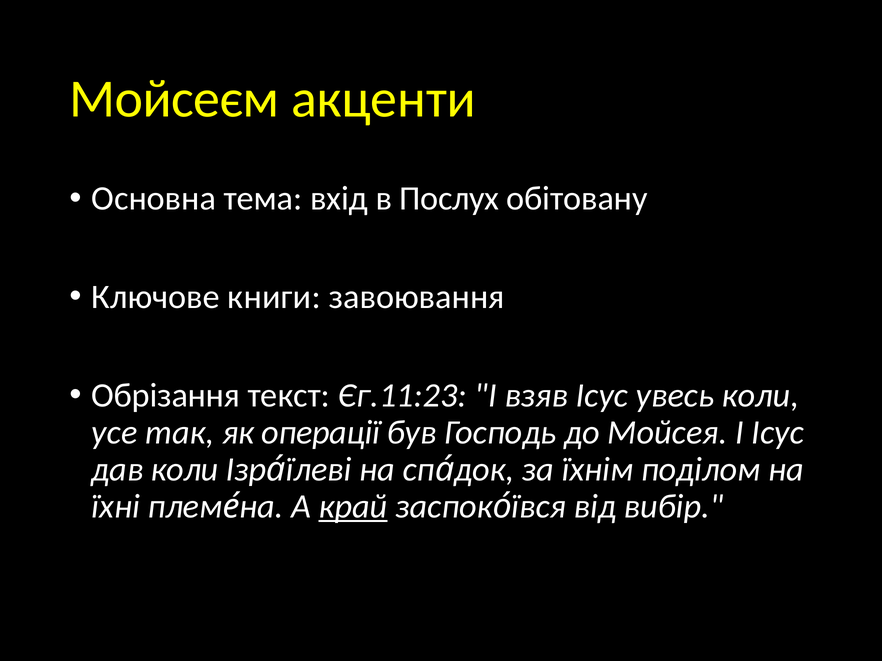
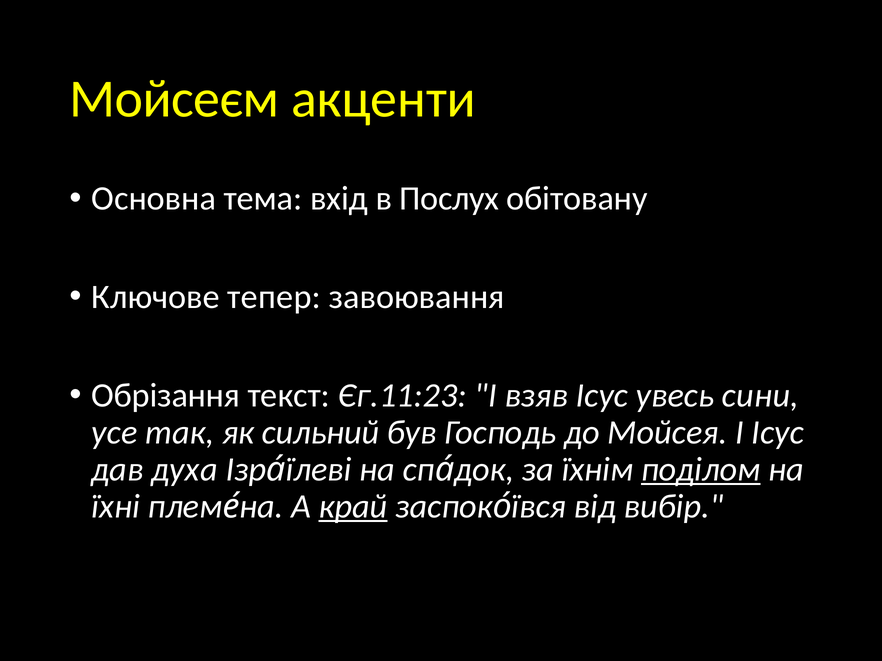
книги: книги -> тепер
увесь коли: коли -> сини
операції: операції -> сильний
дав коли: коли -> духа
поділом underline: none -> present
